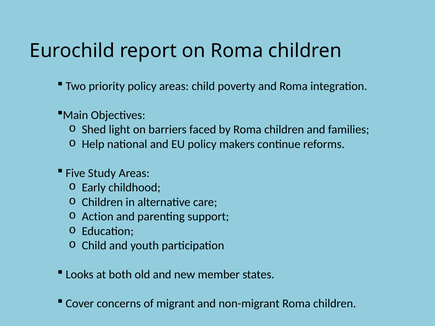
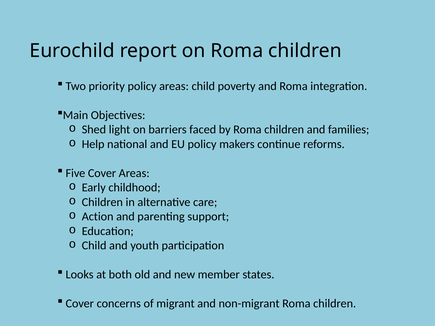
Five Study: Study -> Cover
